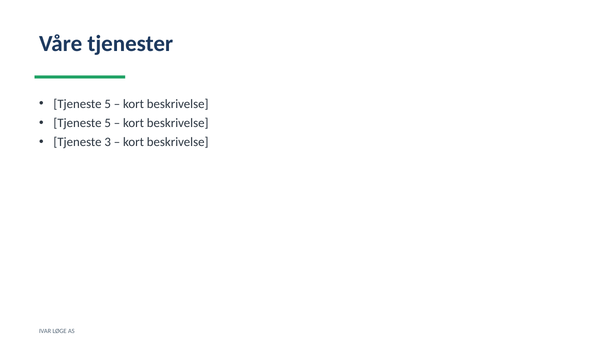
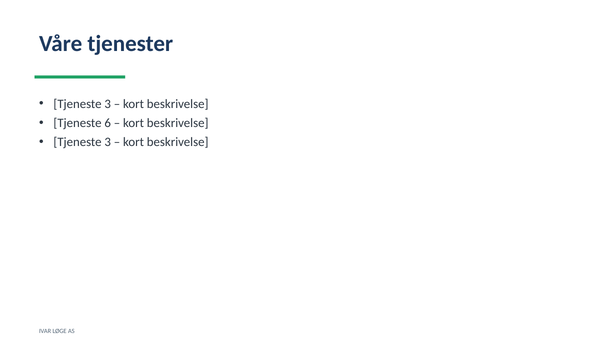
5 at (108, 104): 5 -> 3
5 at (108, 123): 5 -> 6
